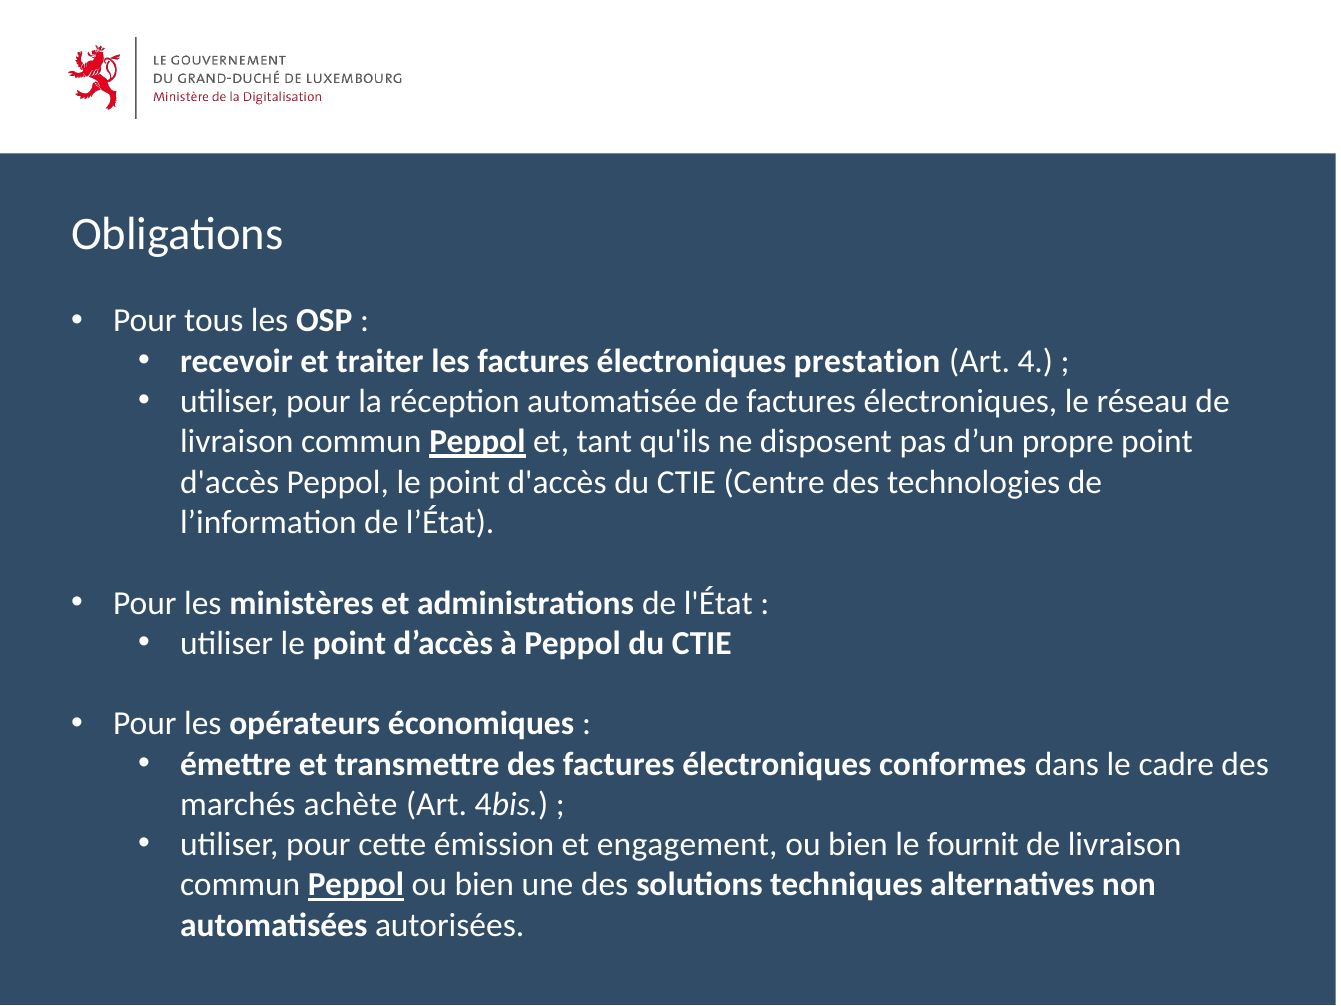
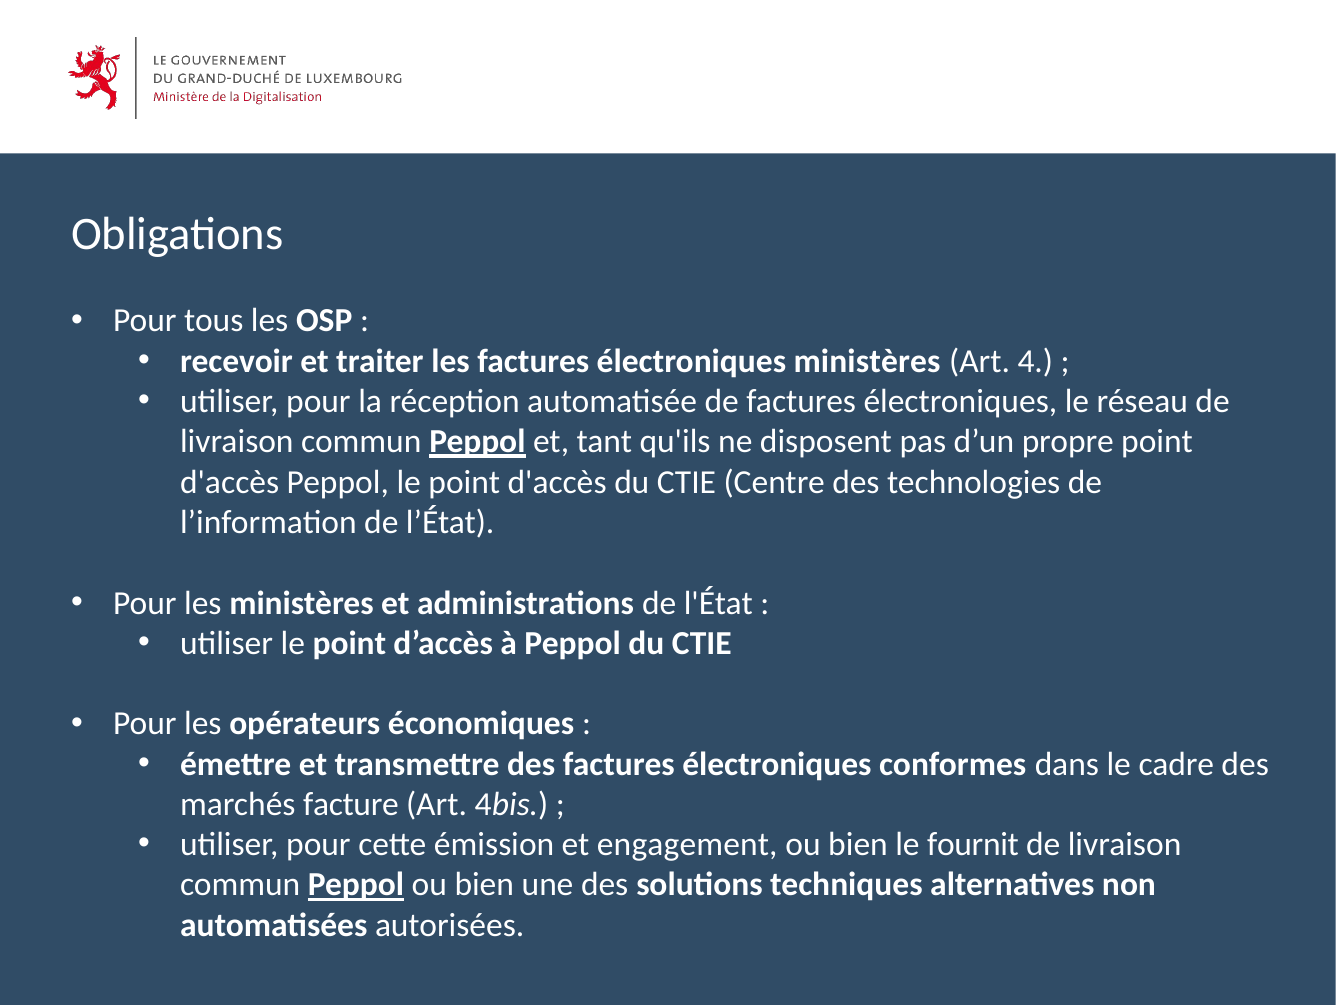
électroniques prestation: prestation -> ministères
achète: achète -> facture
